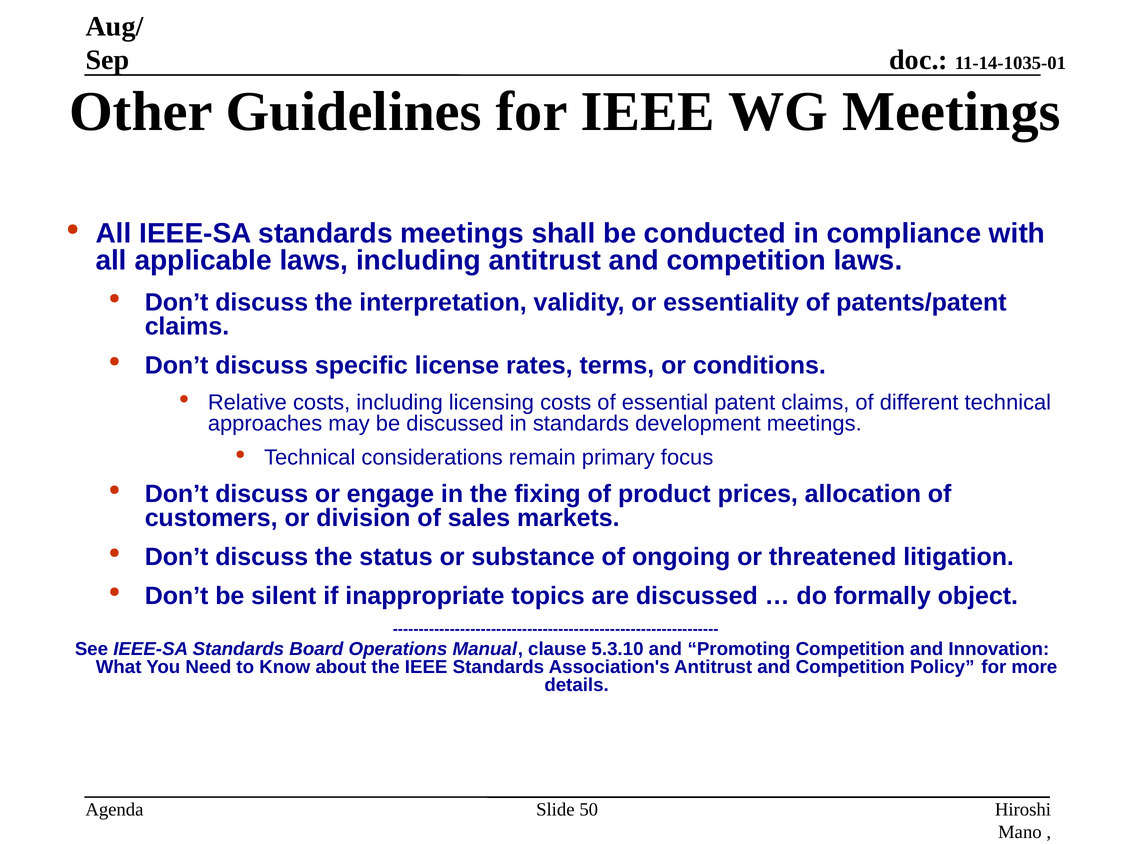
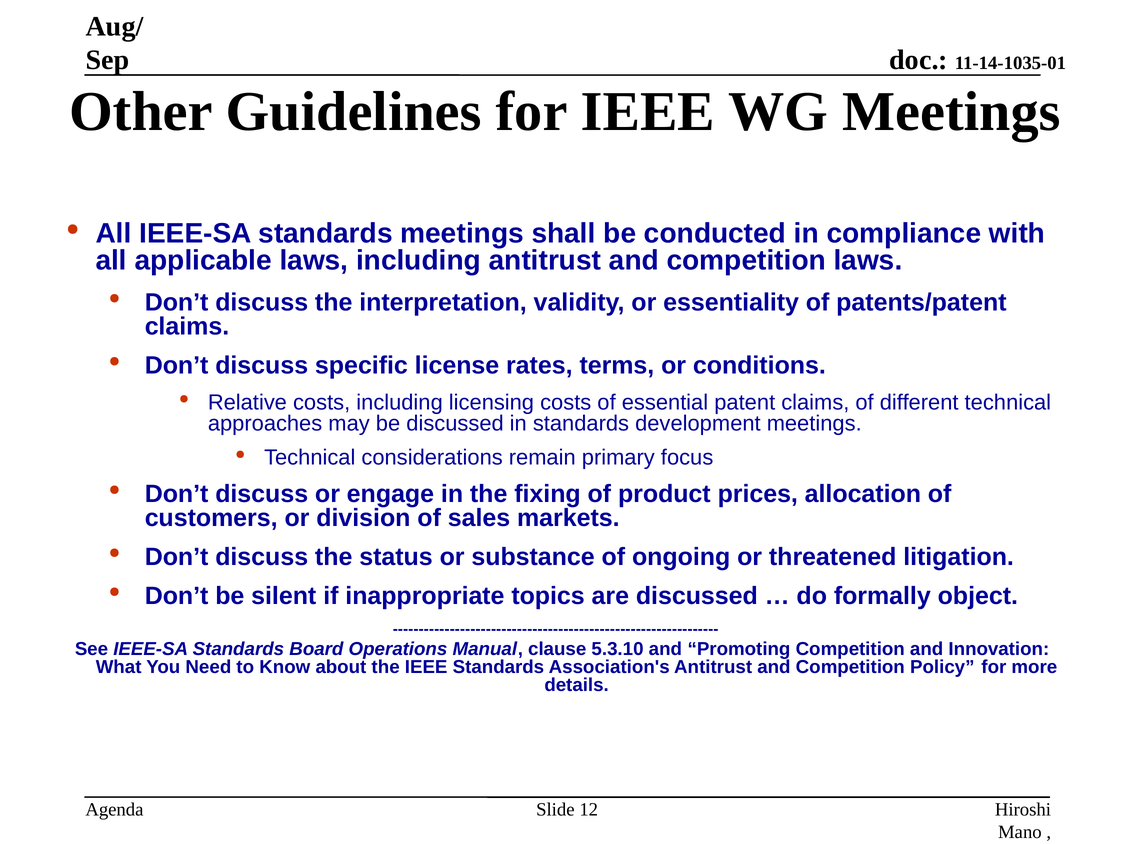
50: 50 -> 12
